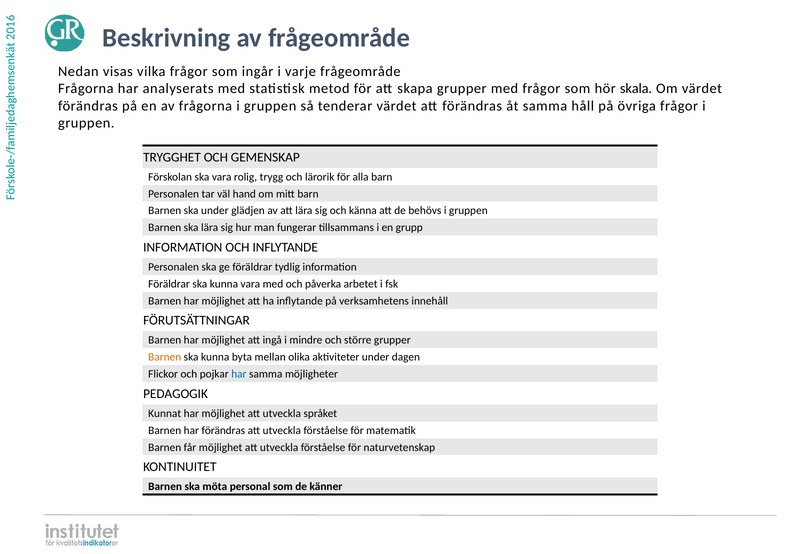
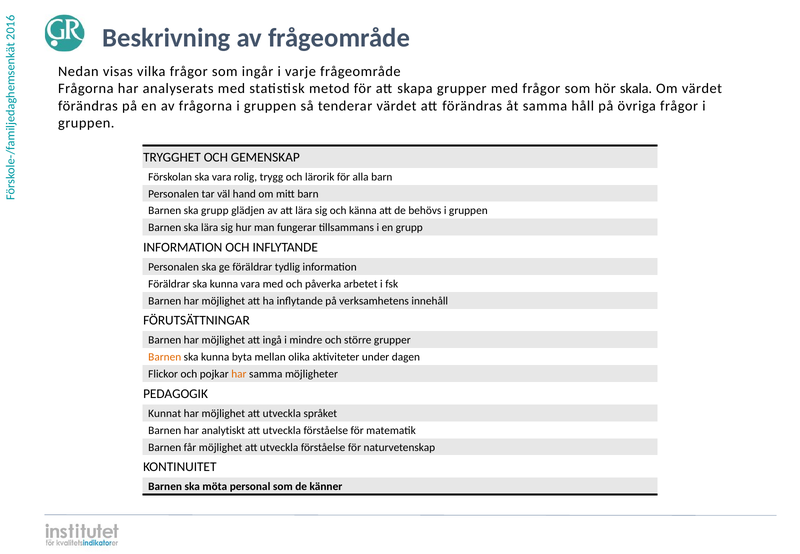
ska under: under -> grupp
har at (239, 374) colour: blue -> orange
har förändras: förändras -> analytiskt
